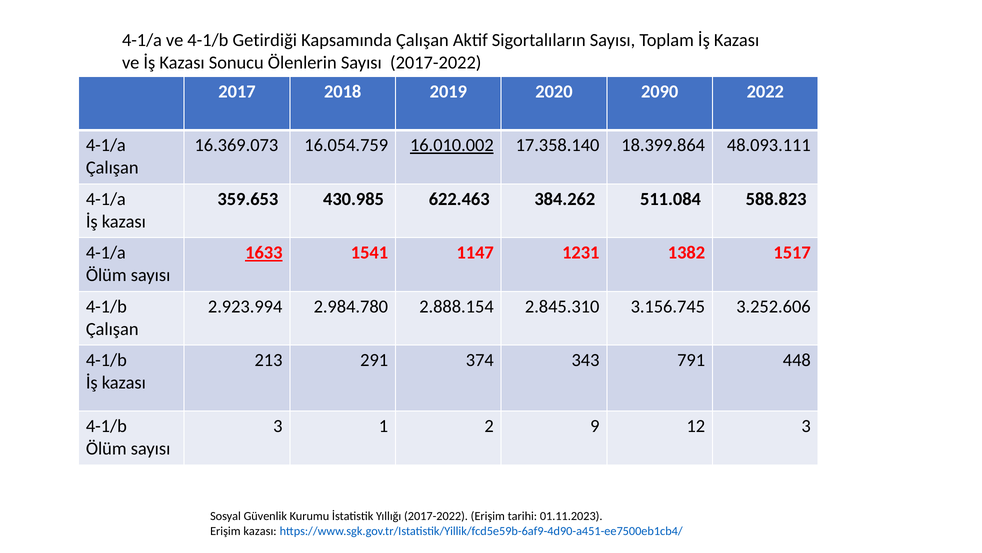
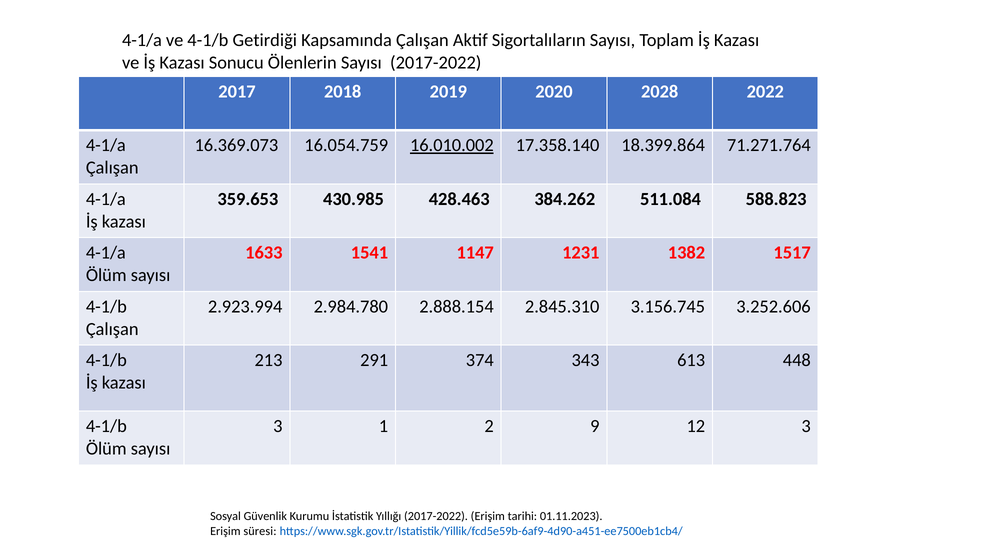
2090: 2090 -> 2028
48.093.111: 48.093.111 -> 71.271.764
622.463: 622.463 -> 428.463
1633 underline: present -> none
791: 791 -> 613
Erişim kazası: kazası -> süresi
